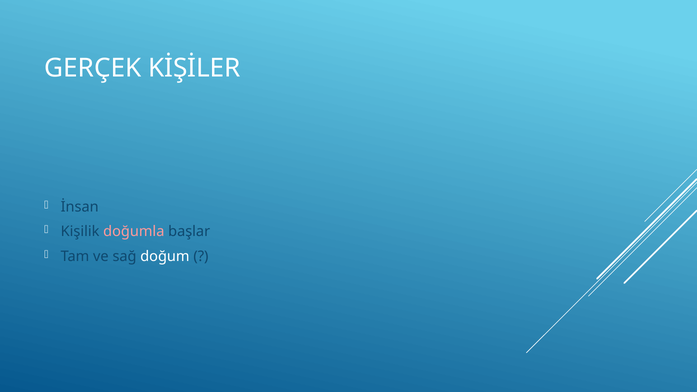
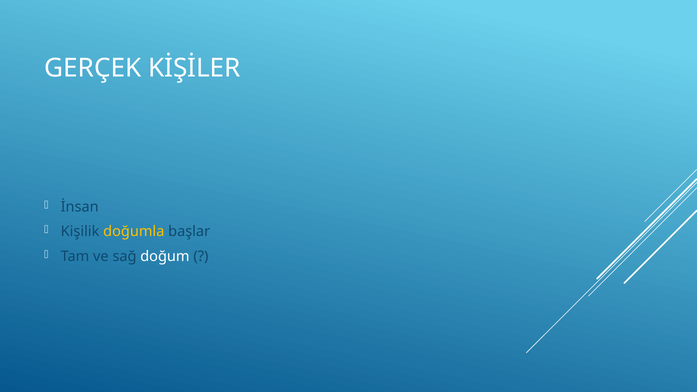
doğumla colour: pink -> yellow
